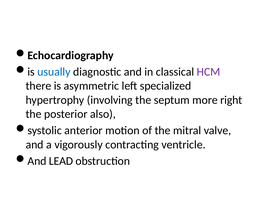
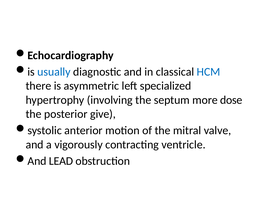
HCM colour: purple -> blue
right: right -> dose
also: also -> give
